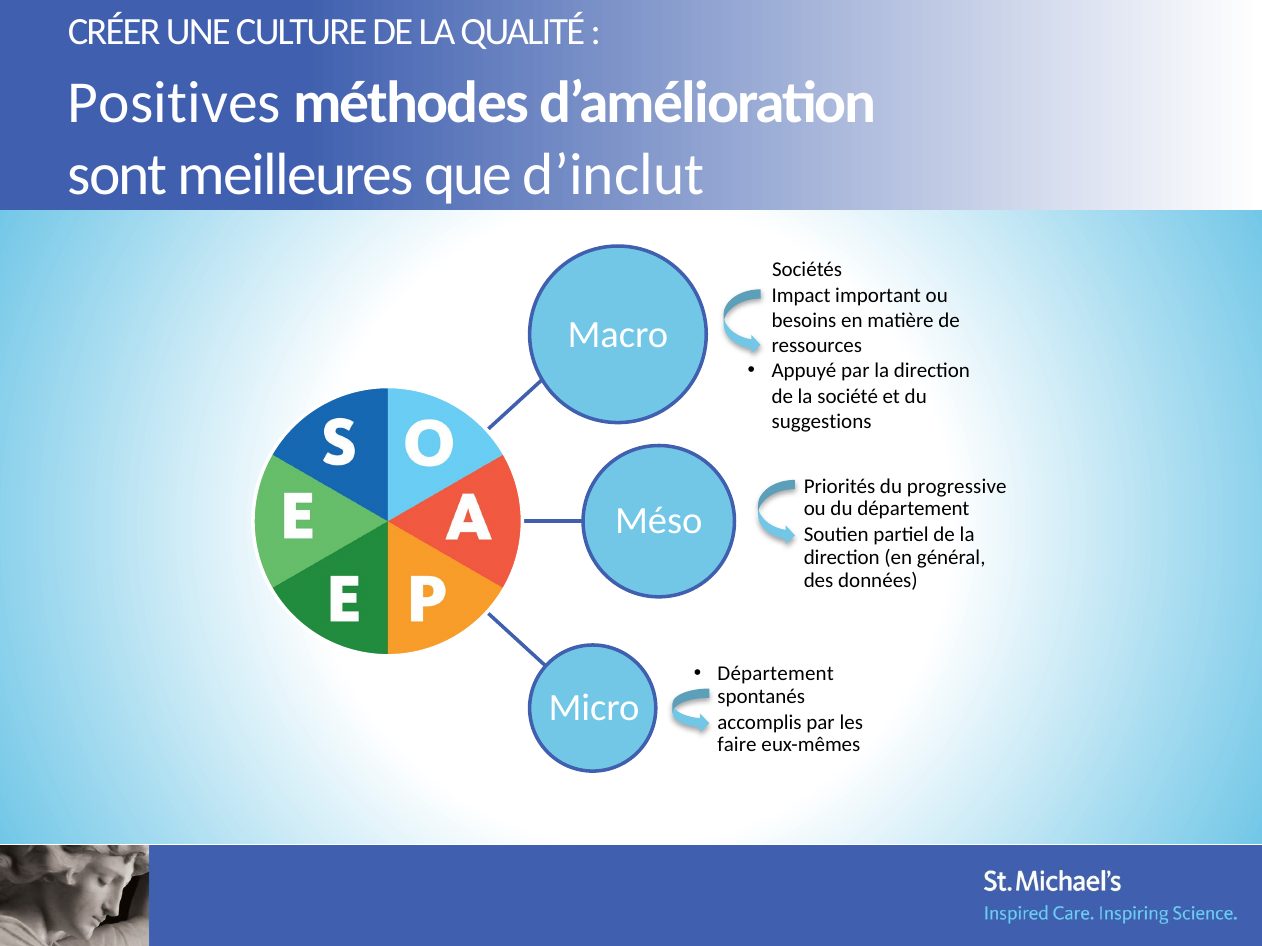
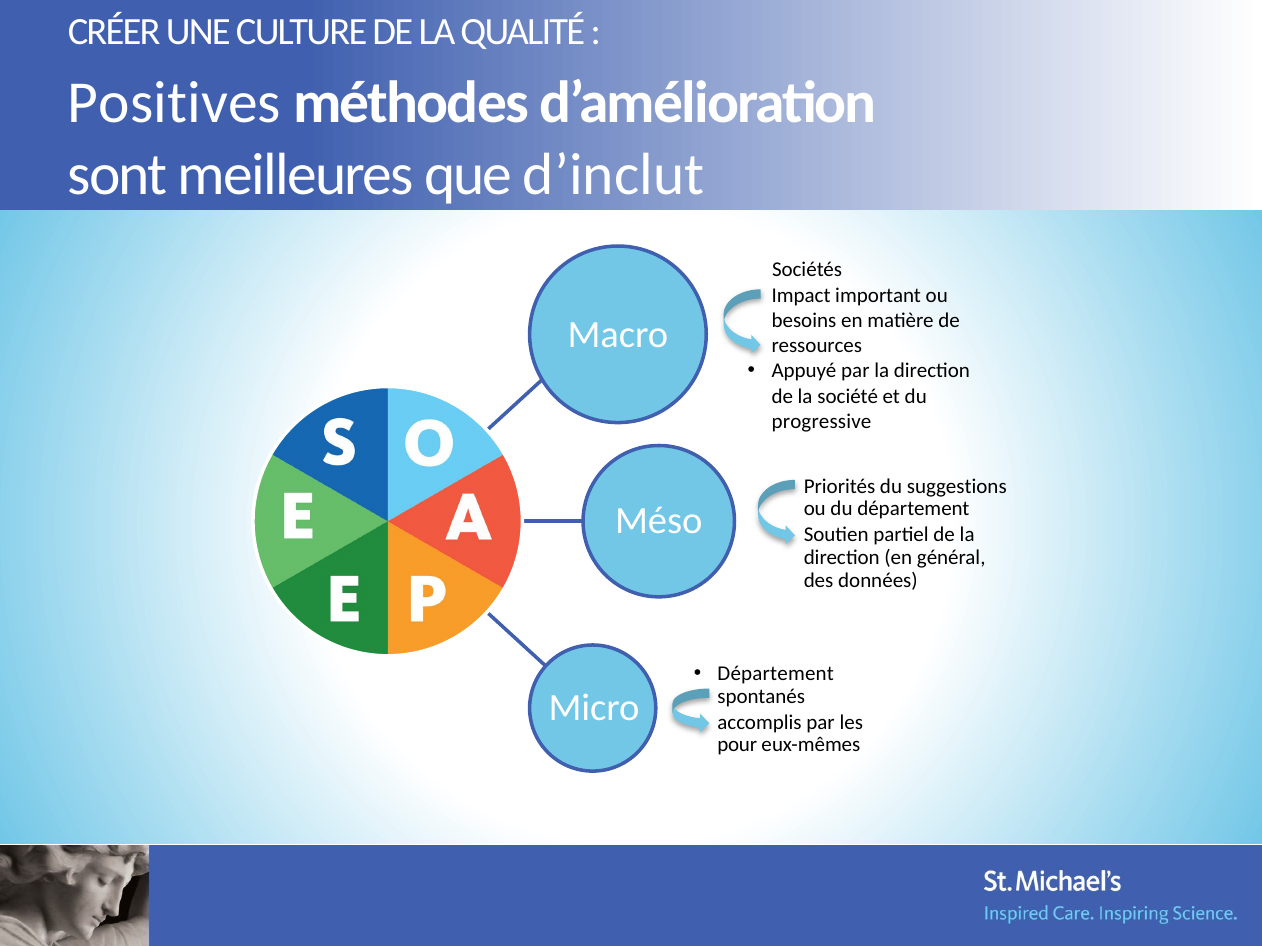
suggestions: suggestions -> progressive
progressive: progressive -> suggestions
faire: faire -> pour
